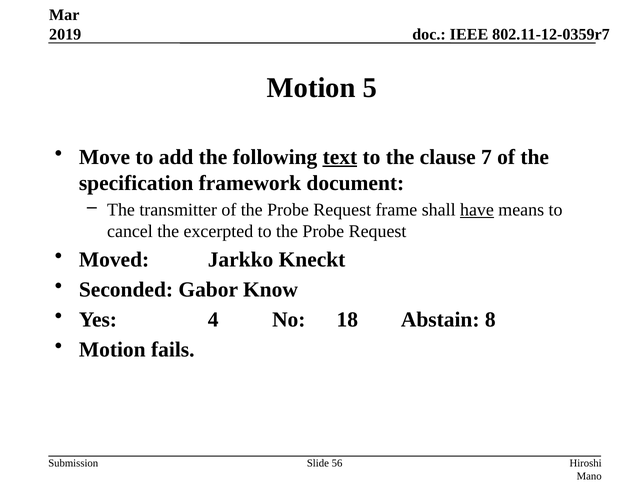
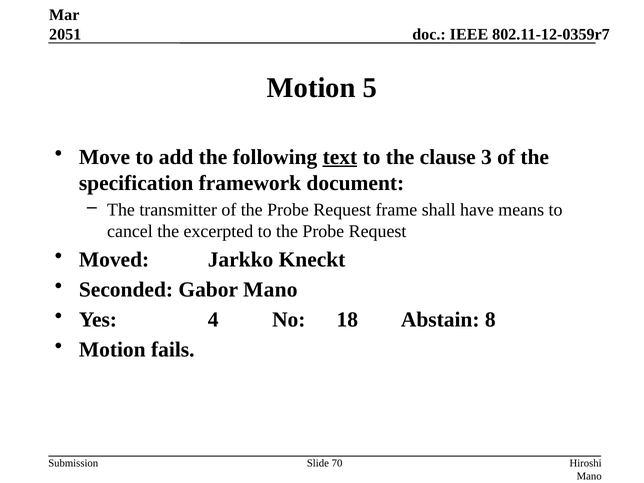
2019: 2019 -> 2051
7: 7 -> 3
have underline: present -> none
Gabor Know: Know -> Mano
56: 56 -> 70
